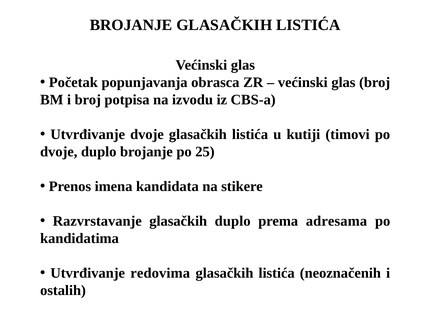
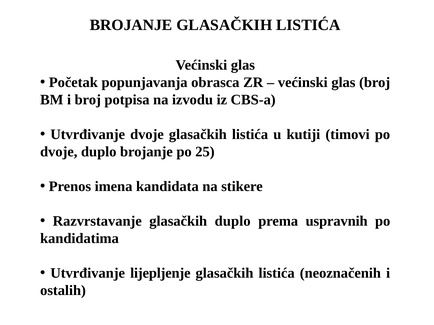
adresama: adresama -> uspravnih
redovima: redovima -> lijepljenje
